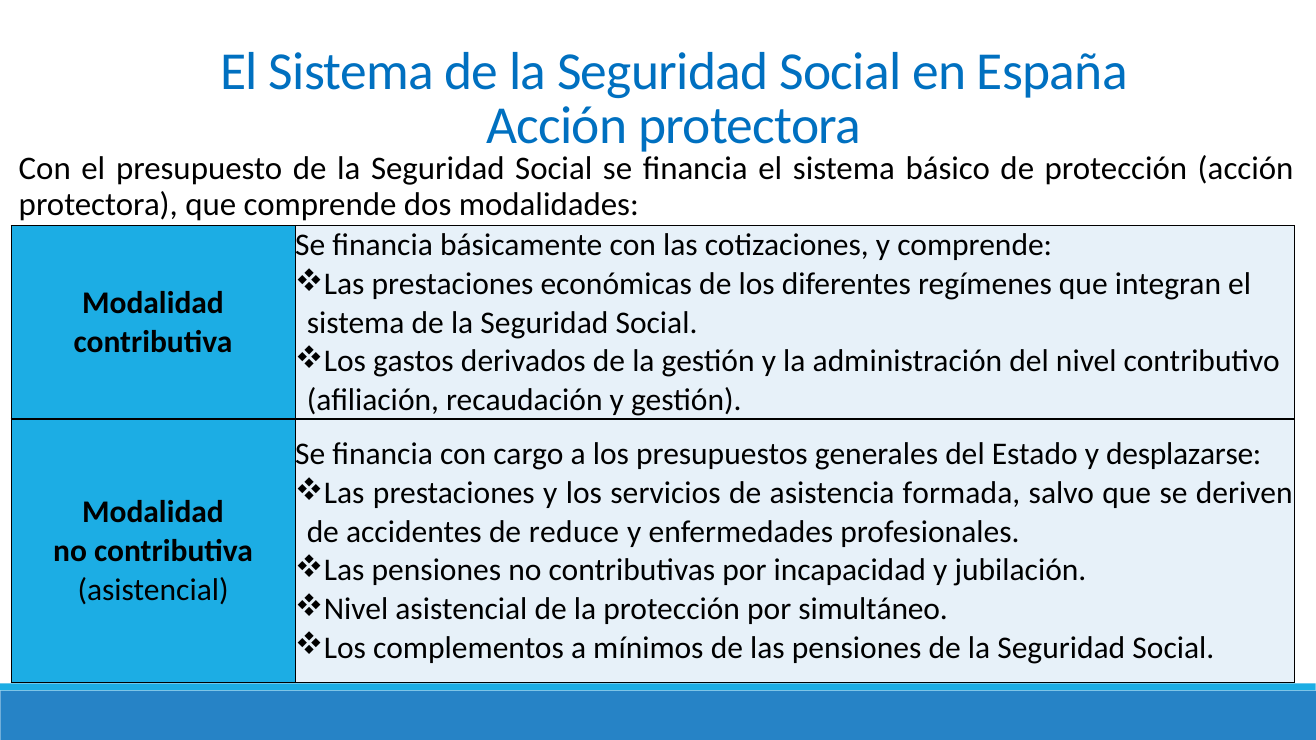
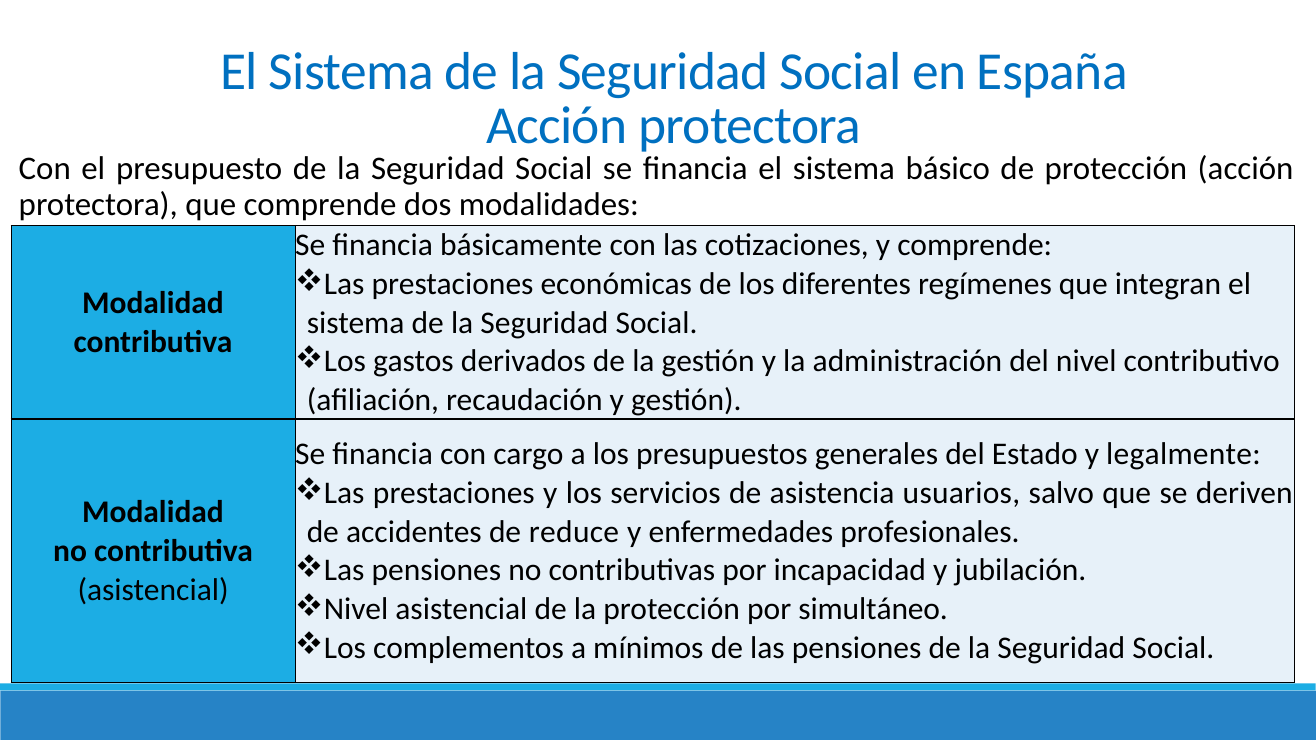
desplazarse: desplazarse -> legalmente
formada: formada -> usuarios
